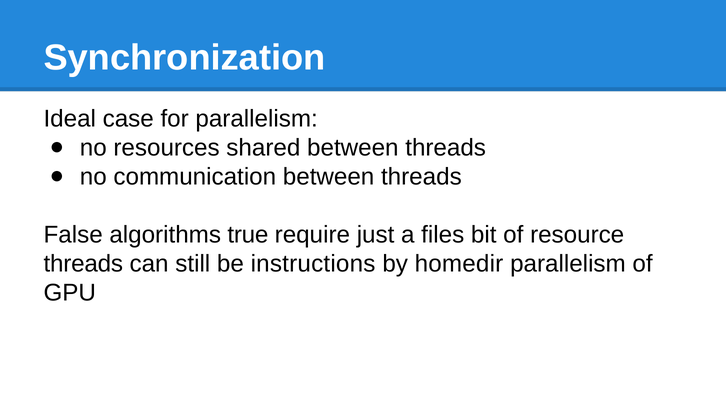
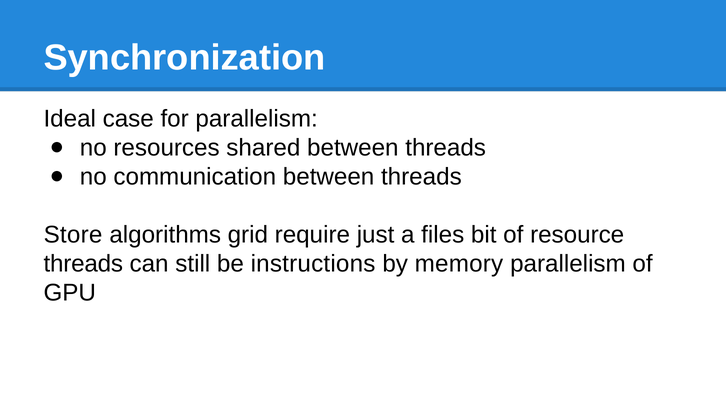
False: False -> Store
true: true -> grid
homedir: homedir -> memory
